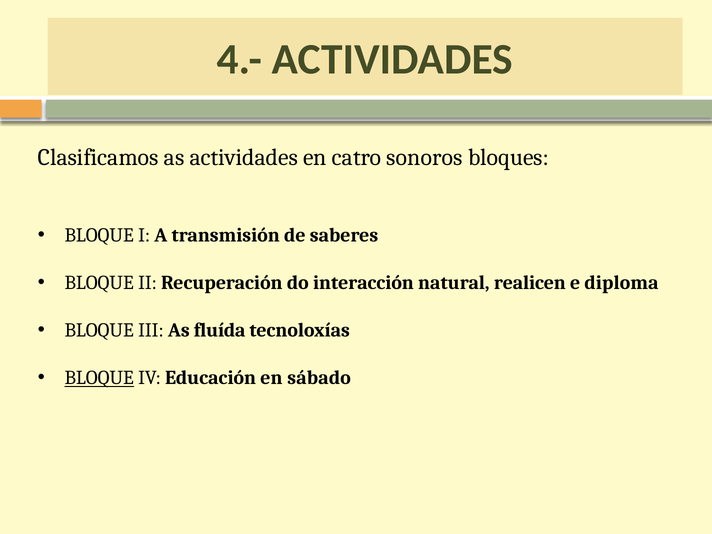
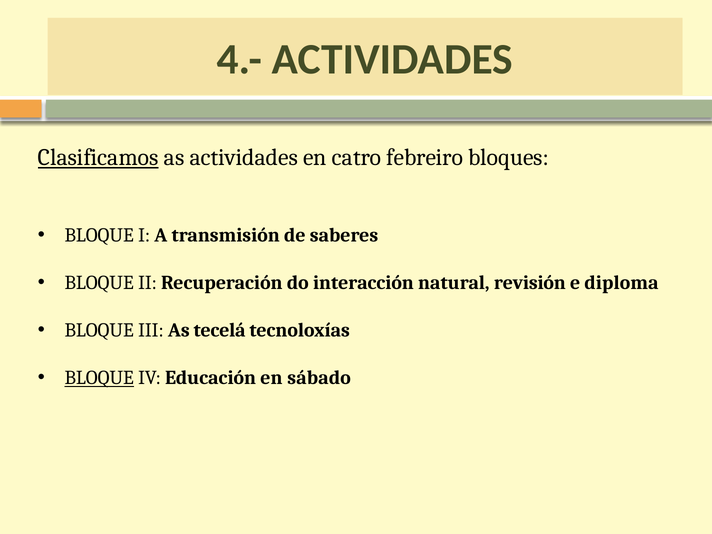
Clasificamos underline: none -> present
sonoros: sonoros -> febreiro
realicen: realicen -> revisión
fluída: fluída -> tecelá
